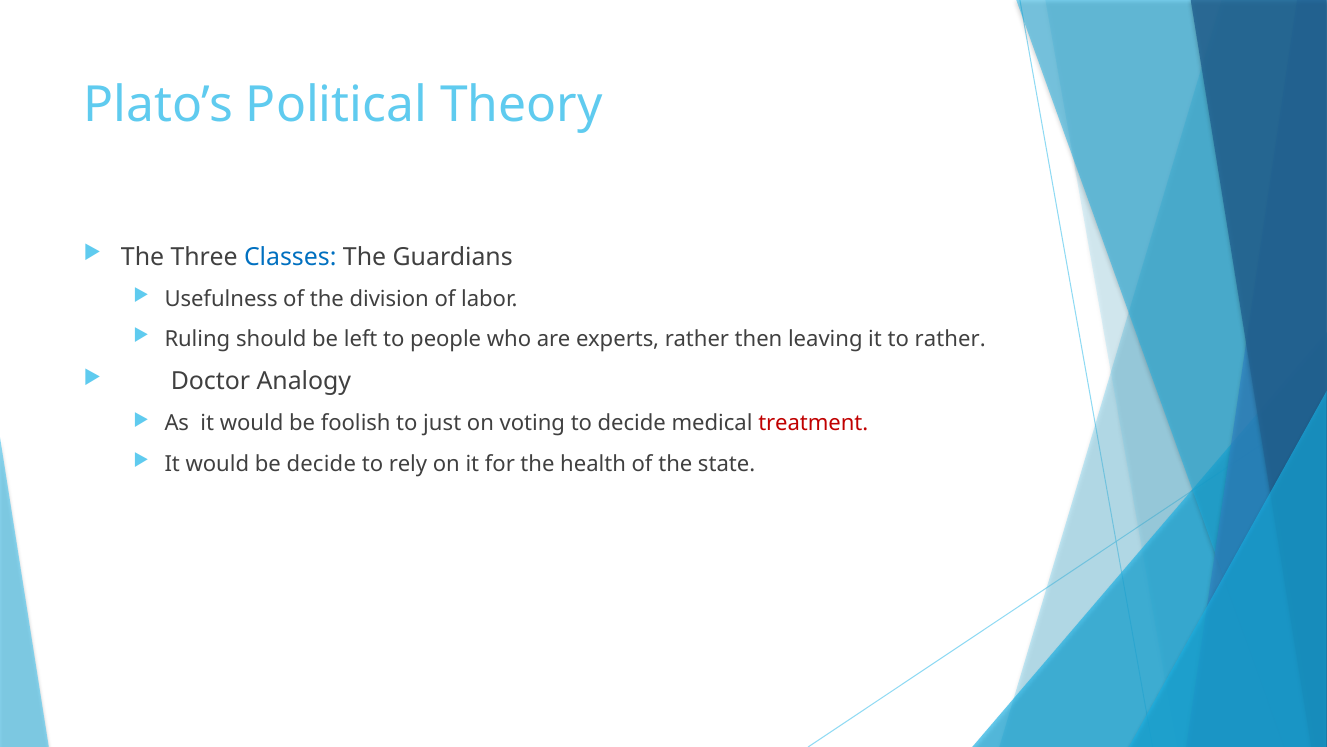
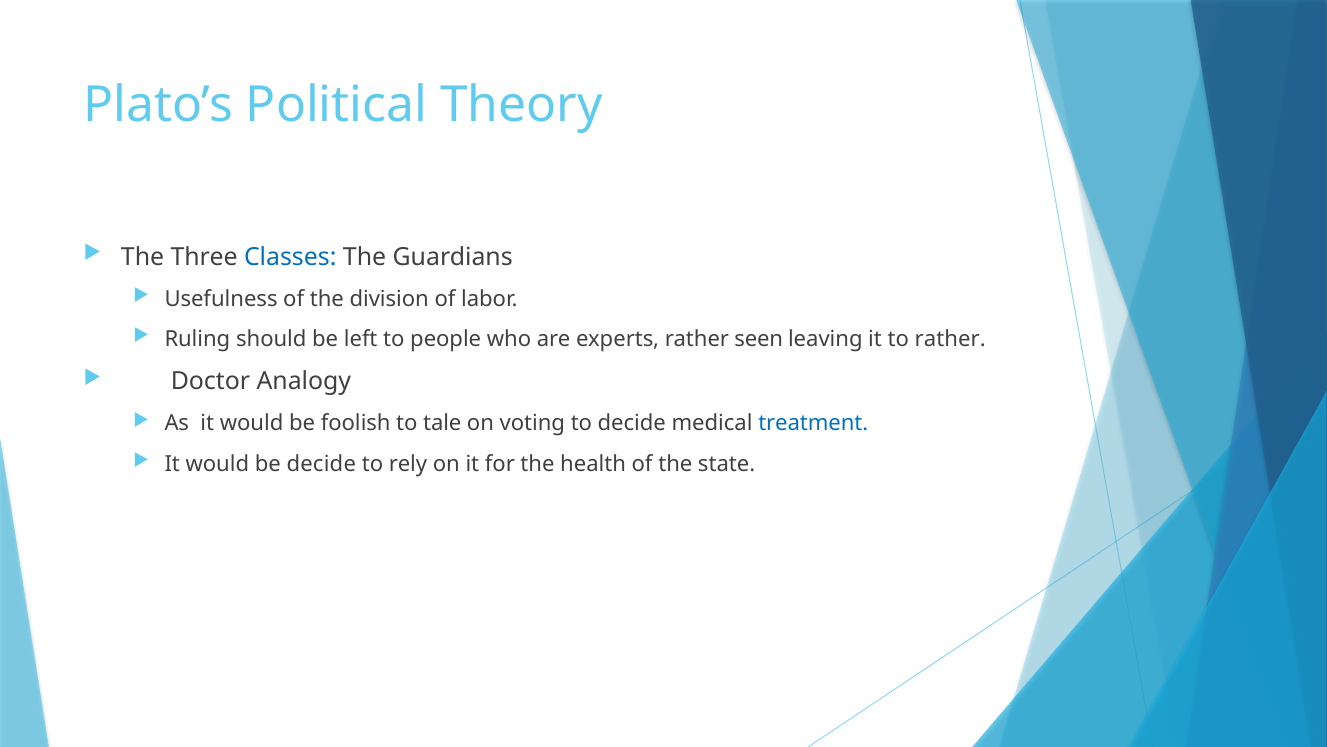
then: then -> seen
just: just -> tale
treatment colour: red -> blue
